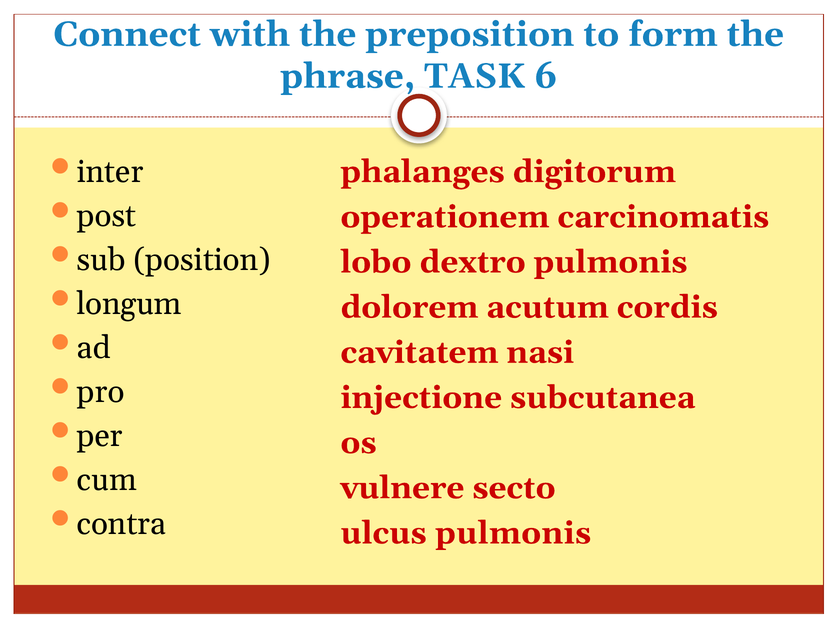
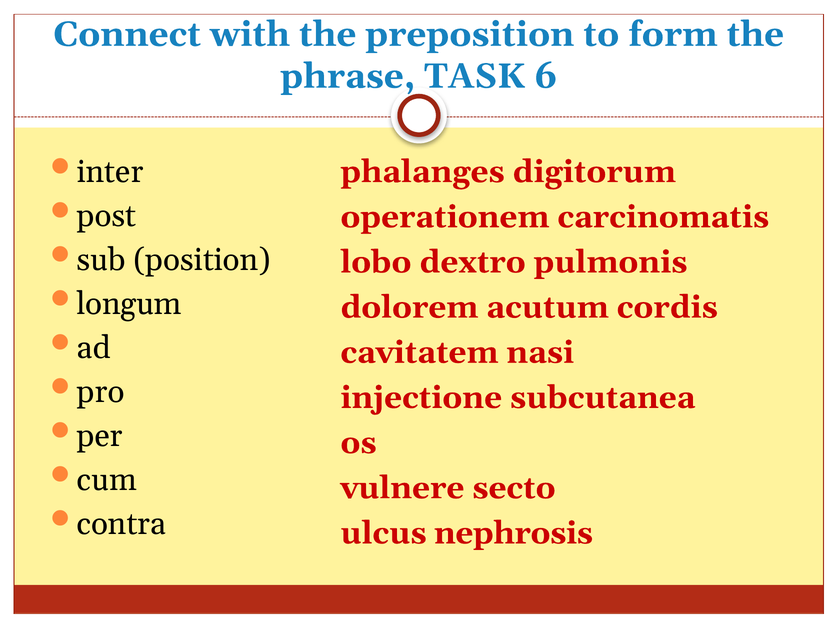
ulcus pulmonis: pulmonis -> nephrosis
